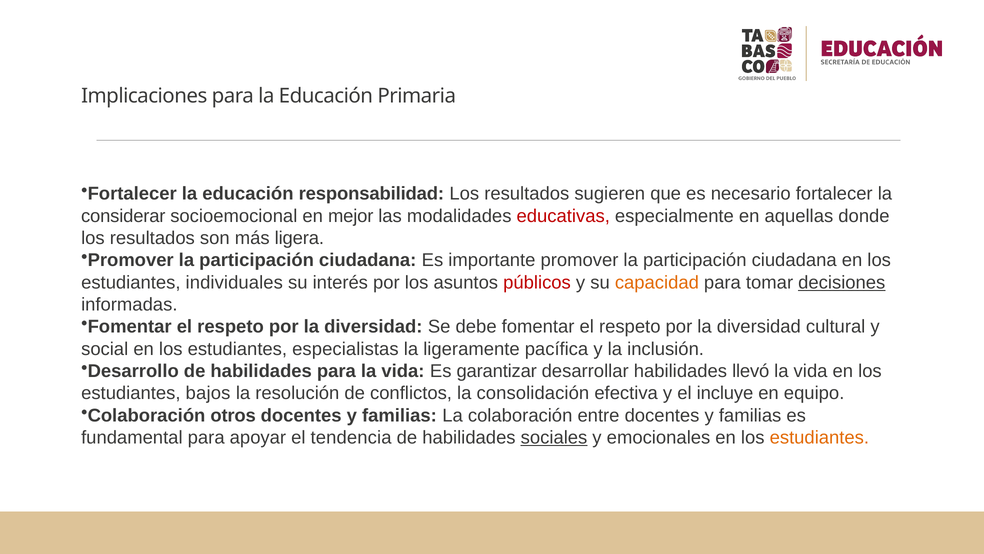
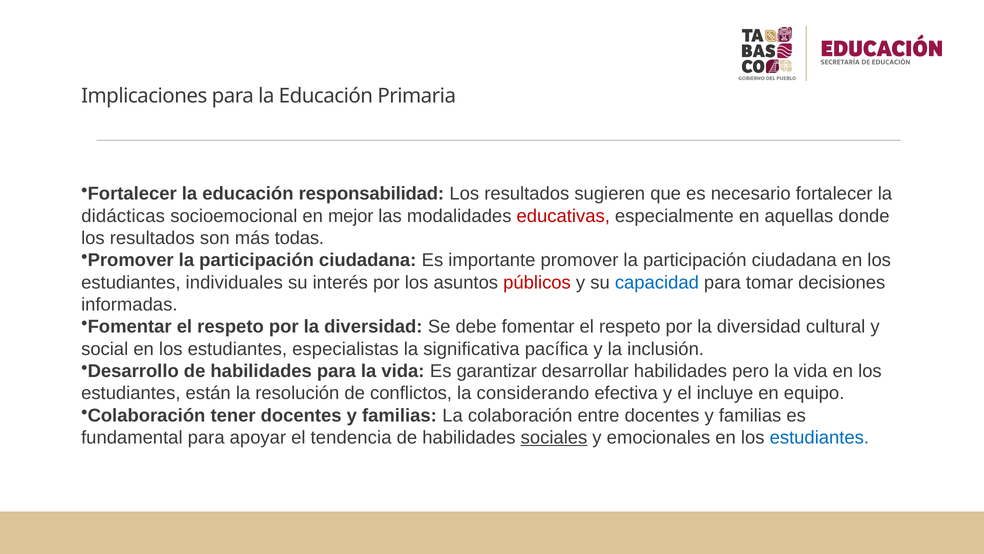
considerar: considerar -> didácticas
ligera: ligera -> todas
capacidad colour: orange -> blue
decisiones underline: present -> none
ligeramente: ligeramente -> significativa
llevó: llevó -> pero
bajos: bajos -> están
consolidación: consolidación -> considerando
otros: otros -> tener
estudiantes at (819, 437) colour: orange -> blue
